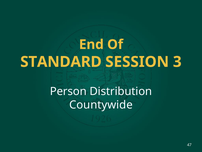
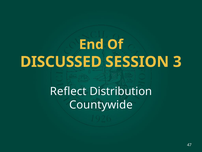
STANDARD: STANDARD -> DISCUSSED
Person: Person -> Reflect
